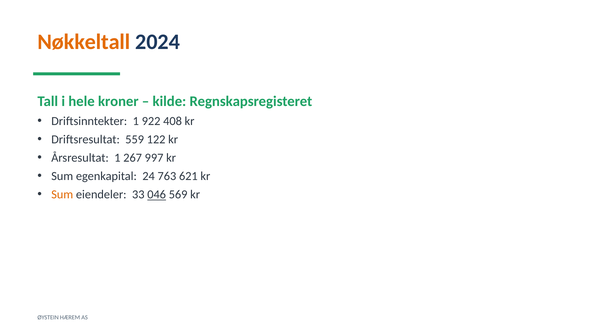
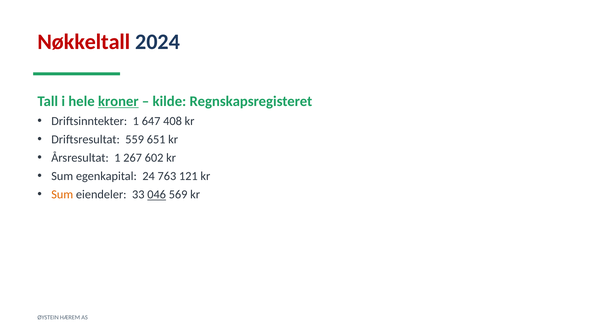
Nøkkeltall colour: orange -> red
kroner underline: none -> present
922: 922 -> 647
122: 122 -> 651
997: 997 -> 602
621: 621 -> 121
